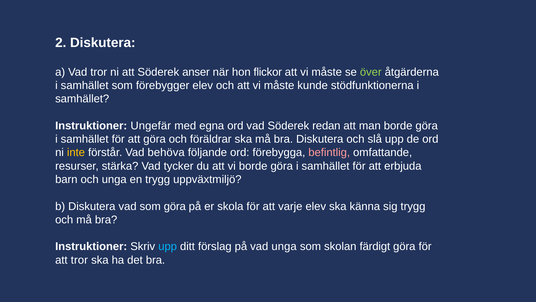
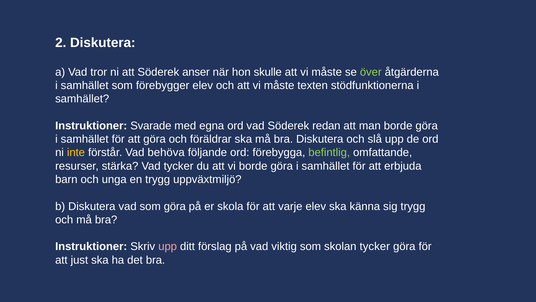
flickor: flickor -> skulle
kunde: kunde -> texten
Ungefär: Ungefär -> Svarade
befintlig colour: pink -> light green
upp at (168, 246) colour: light blue -> pink
vad unga: unga -> viktig
skolan färdigt: färdigt -> tycker
att tror: tror -> just
